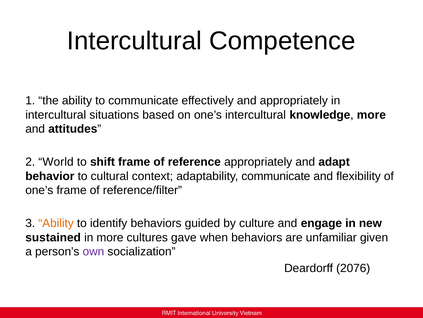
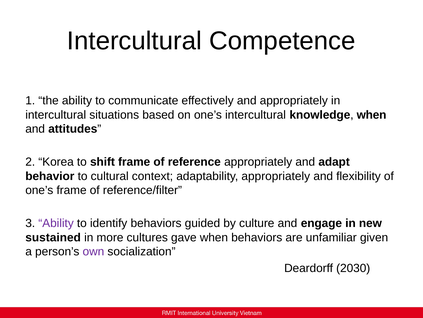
knowledge more: more -> when
World: World -> Korea
adaptability communicate: communicate -> appropriately
Ability at (56, 223) colour: orange -> purple
2076: 2076 -> 2030
